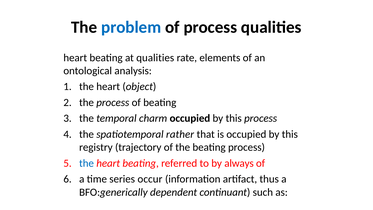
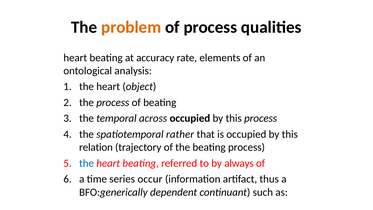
problem colour: blue -> orange
at qualities: qualities -> accuracy
charm: charm -> across
registry: registry -> relation
